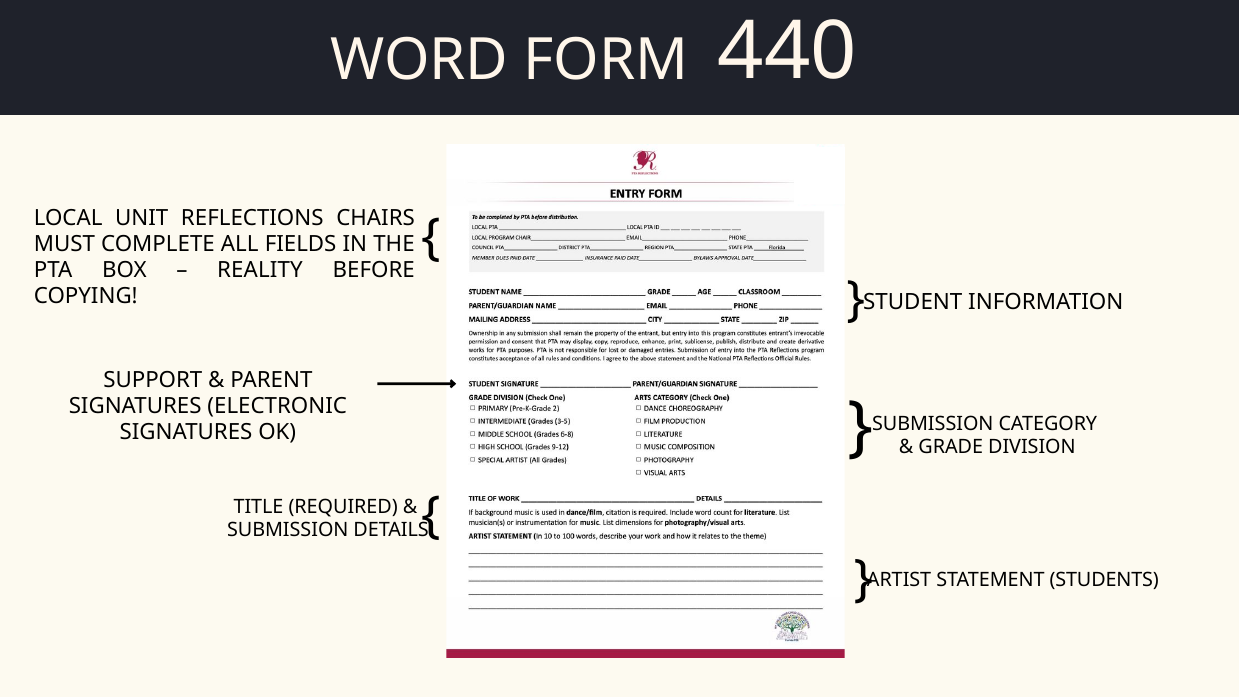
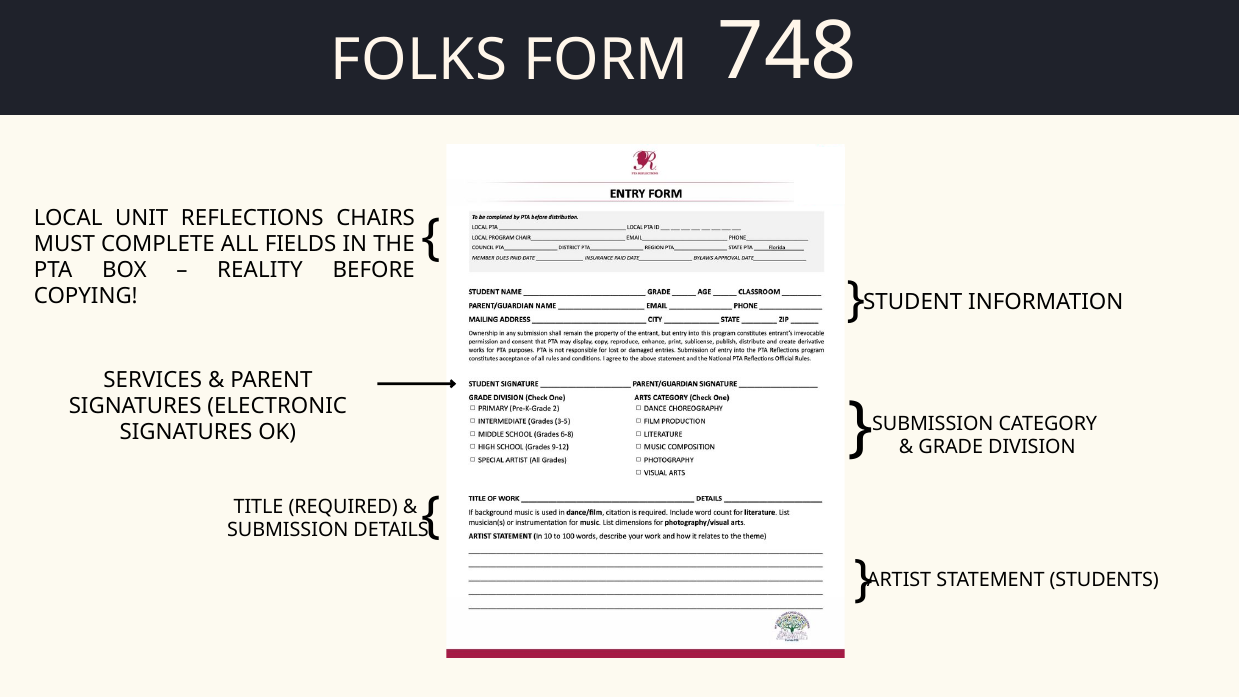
WORD: WORD -> FOLKS
440: 440 -> 748
SUPPORT: SUPPORT -> SERVICES
